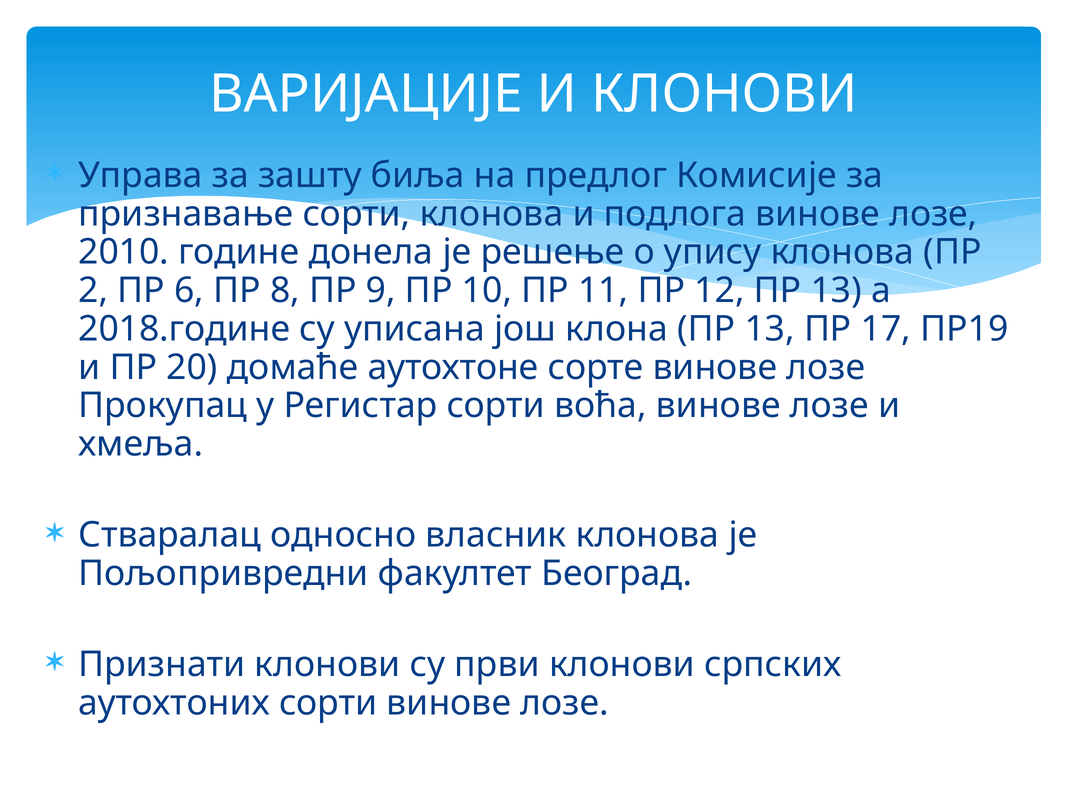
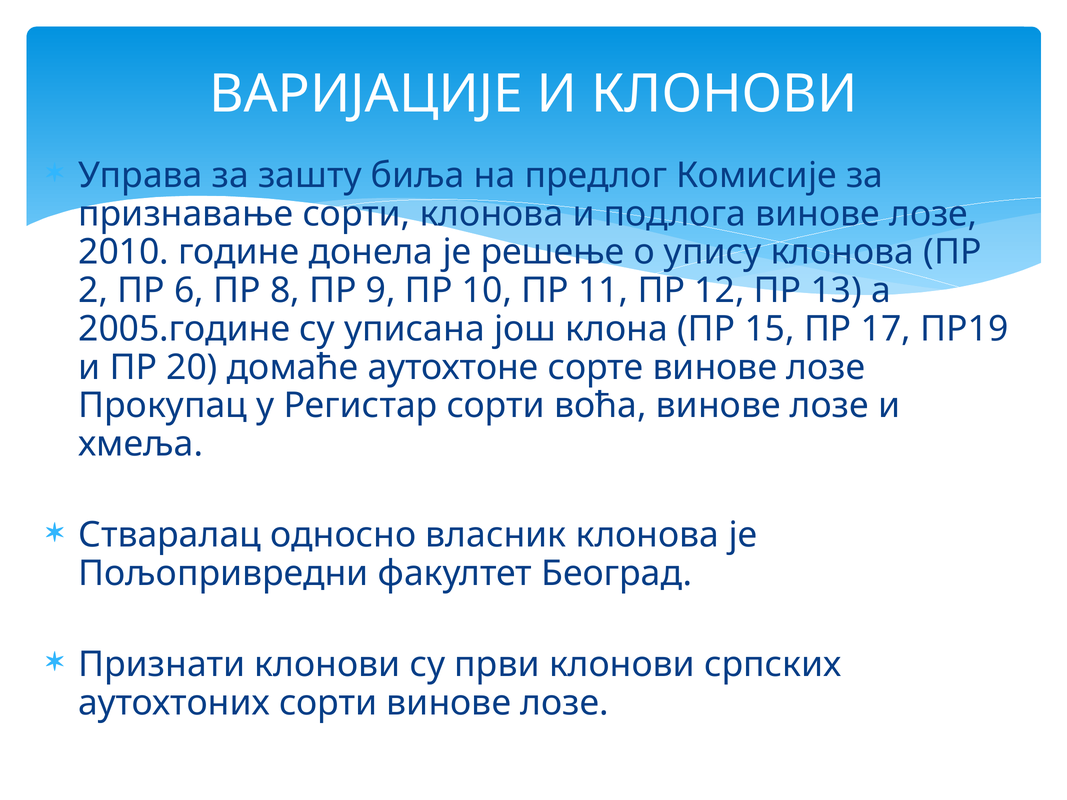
2018.године: 2018.године -> 2005.године
клона ПР 13: 13 -> 15
